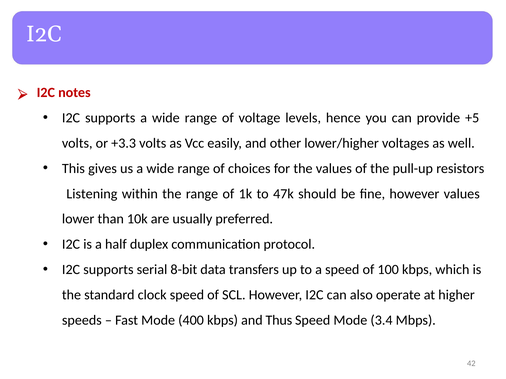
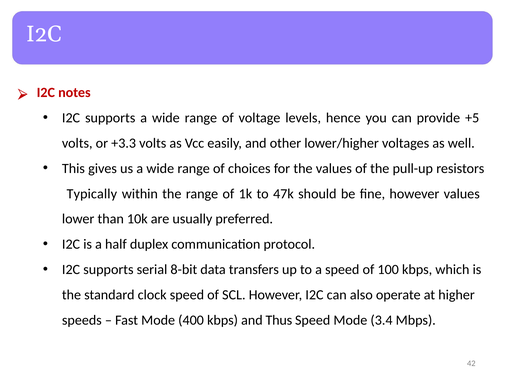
Listening: Listening -> Typically
